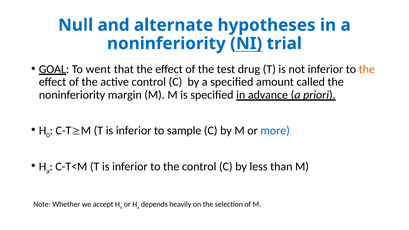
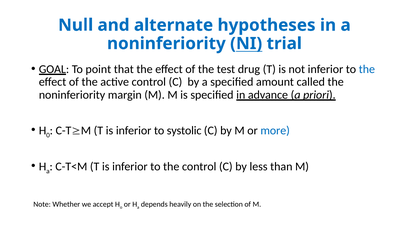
went: went -> point
the at (367, 69) colour: orange -> blue
sample: sample -> systolic
